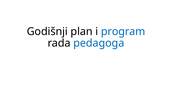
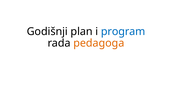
pedagoga colour: blue -> orange
